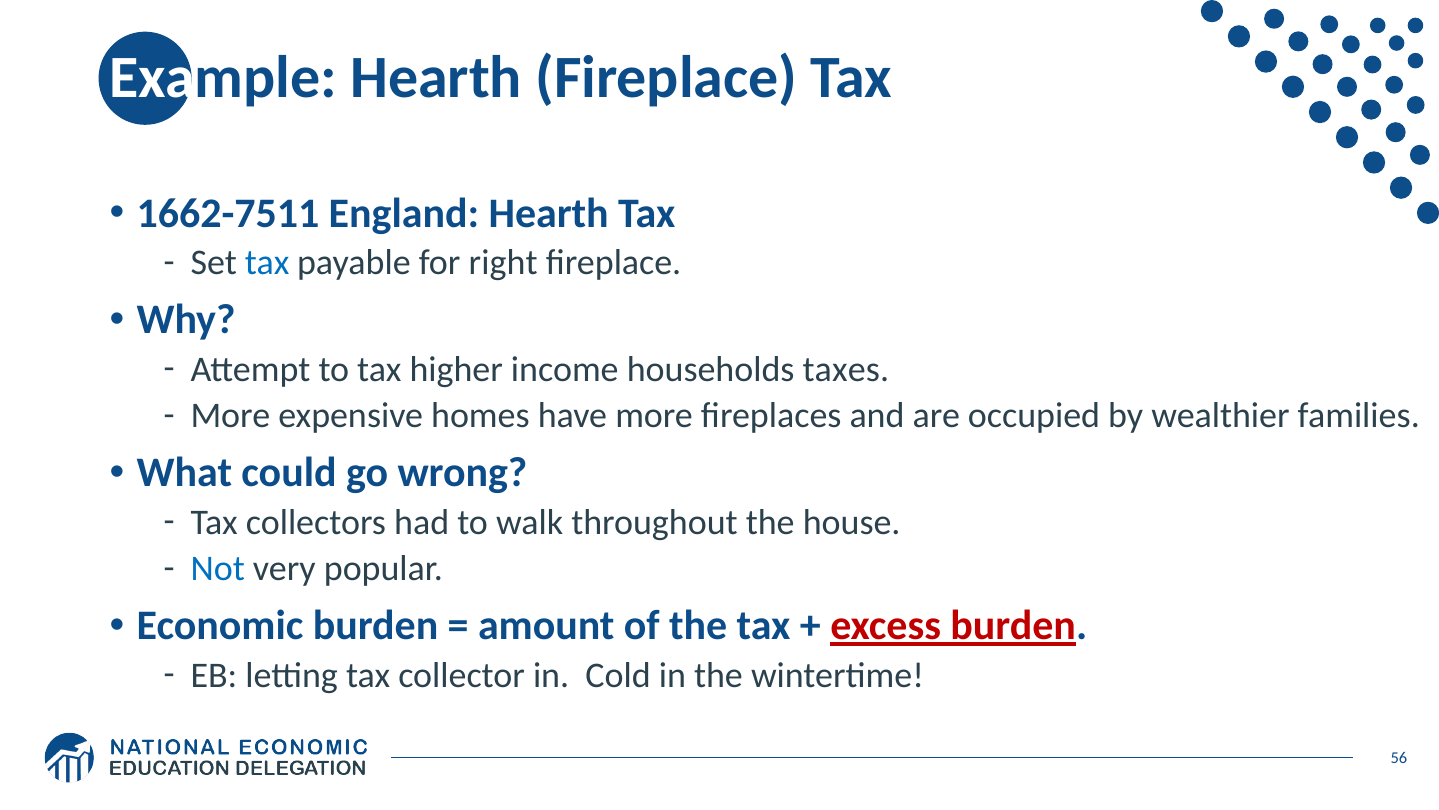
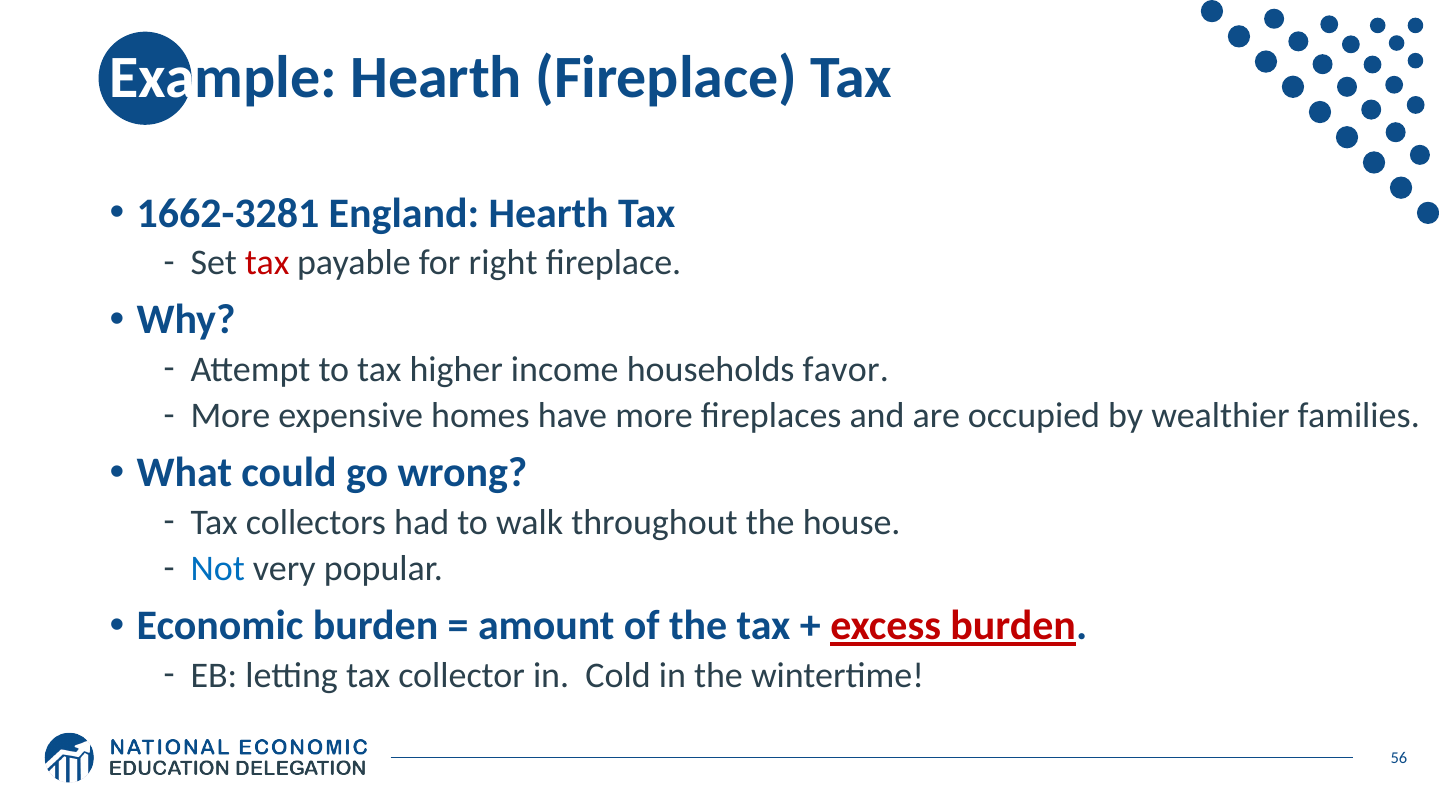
1662-7511: 1662-7511 -> 1662-3281
tax at (267, 263) colour: blue -> red
taxes: taxes -> favor
